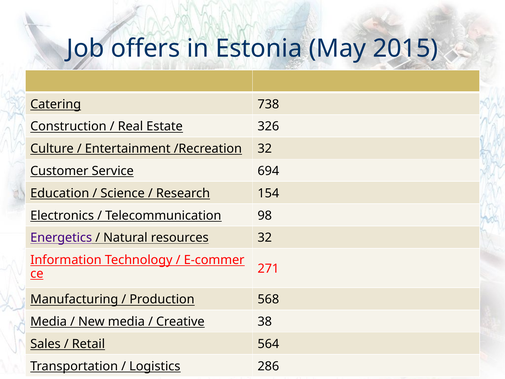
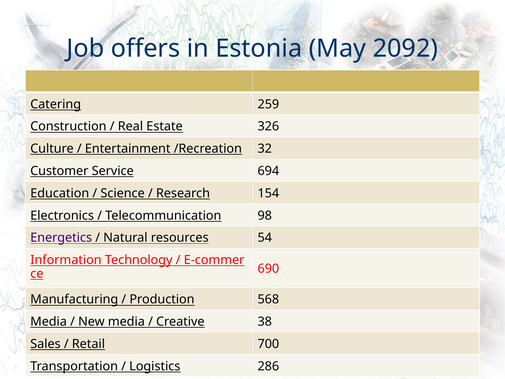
2015: 2015 -> 2092
738: 738 -> 259
resources 32: 32 -> 54
271: 271 -> 690
564: 564 -> 700
